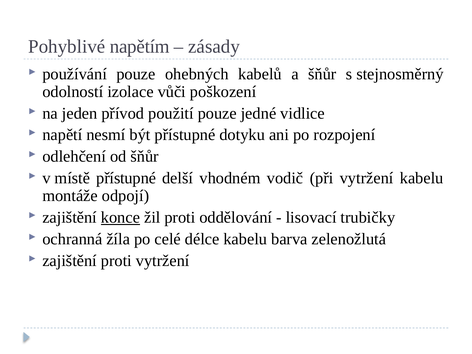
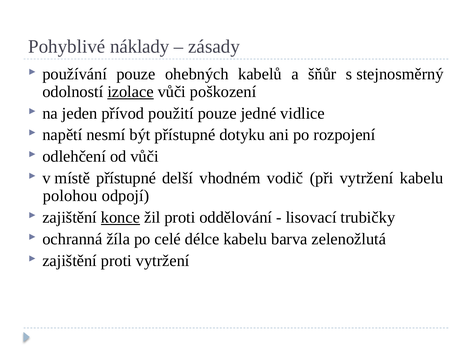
napětím: napětím -> náklady
izolace underline: none -> present
od šňůr: šňůr -> vůči
montáže: montáže -> polohou
